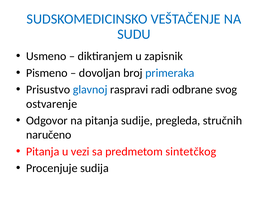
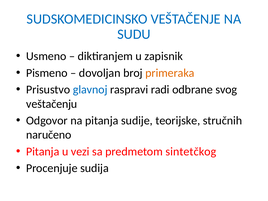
primeraka colour: blue -> orange
ostvarenje: ostvarenje -> veštačenju
pregleda: pregleda -> teorijske
